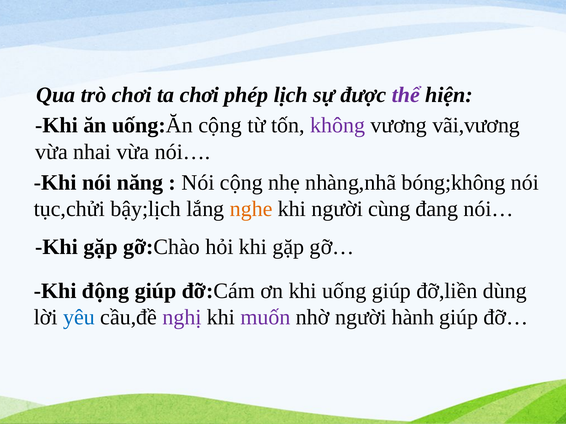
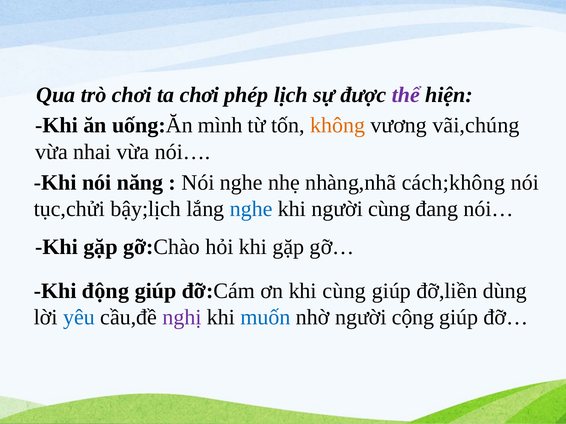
uống:Ăn cộng: cộng -> mình
không colour: purple -> orange
vãi,vương: vãi,vương -> vãi,chúng
Nói cộng: cộng -> nghe
bóng;không: bóng;không -> cách;không
nghe at (251, 209) colour: orange -> blue
khi uống: uống -> cùng
muốn colour: purple -> blue
hành: hành -> cộng
